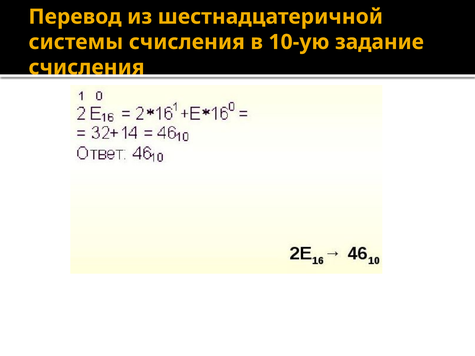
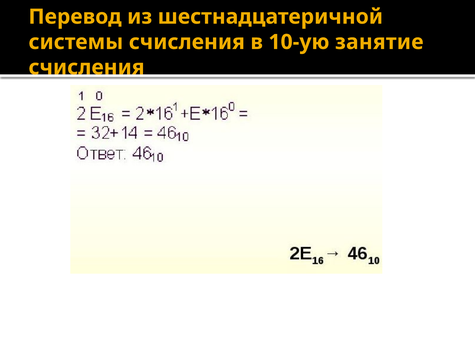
задание: задание -> занятие
